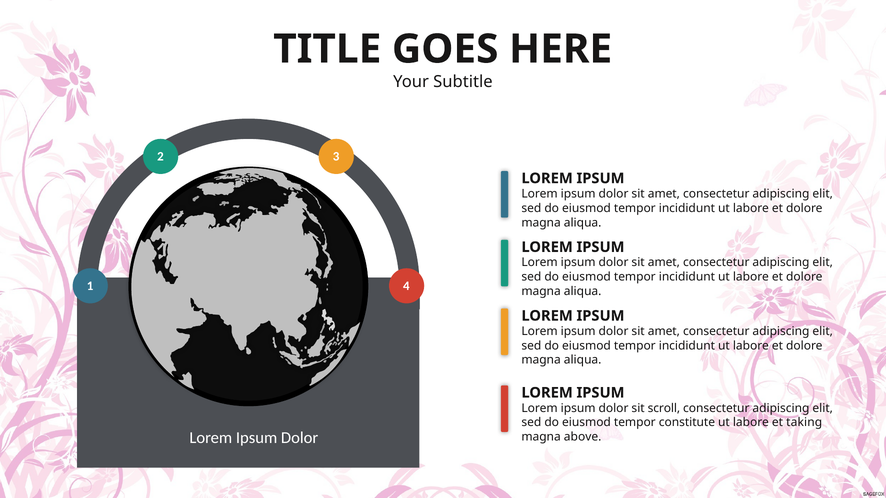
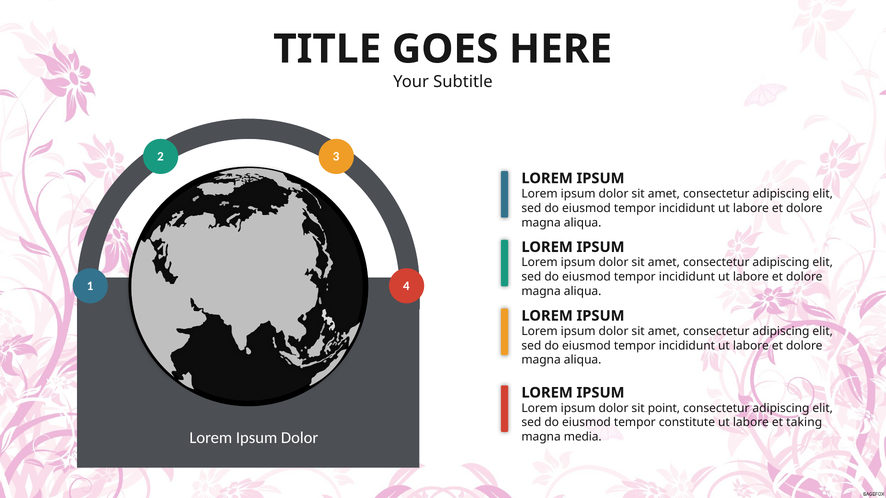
scroll: scroll -> point
above: above -> media
